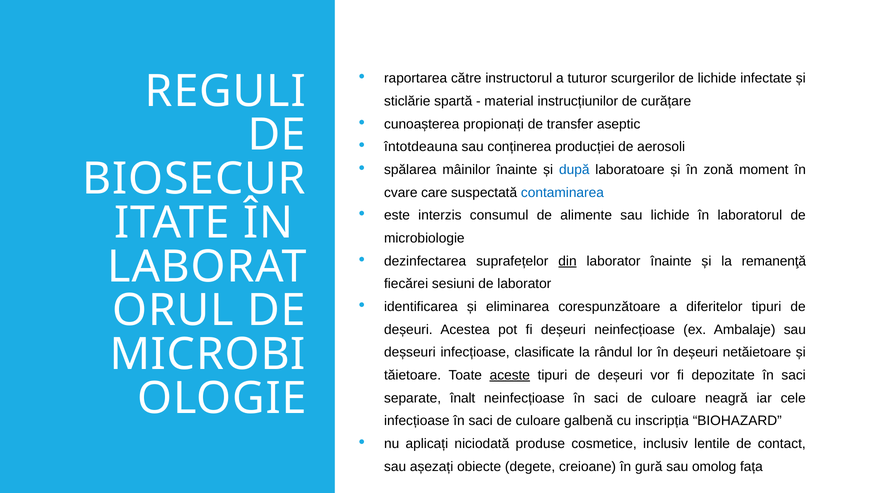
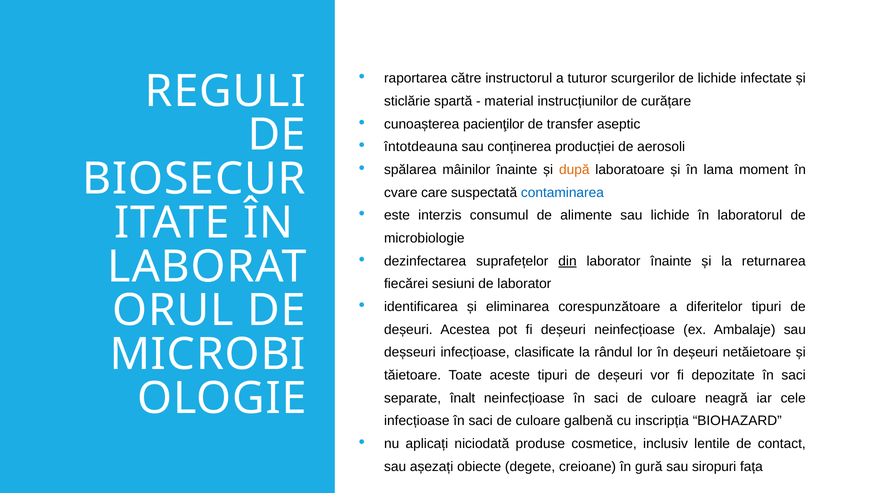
propionați: propionați -> pacienţilor
după colour: blue -> orange
zonă: zonă -> lama
remanenţă: remanenţă -> returnarea
aceste underline: present -> none
omolog: omolog -> siropuri
